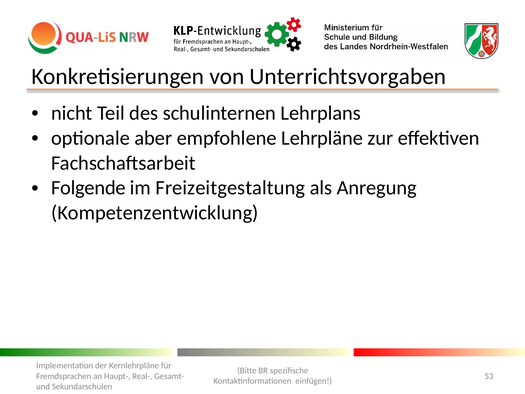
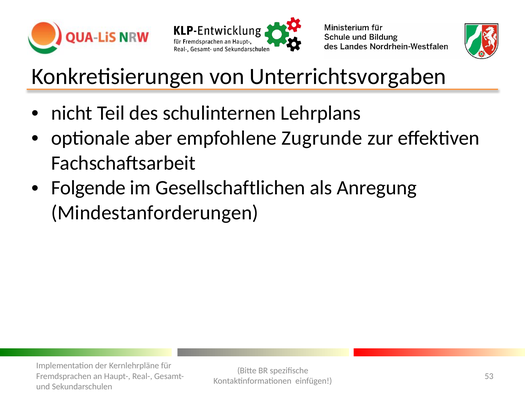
Lehrpläne: Lehrpläne -> Zugrunde
Freizeitgestaltung: Freizeitgestaltung -> Gesellschaftlichen
Kompetenzentwicklung: Kompetenzentwicklung -> Mindestanforderungen
